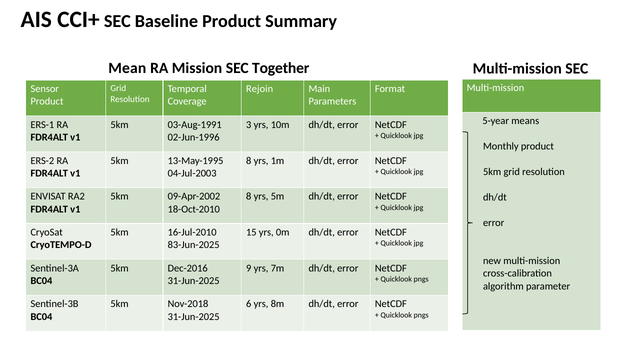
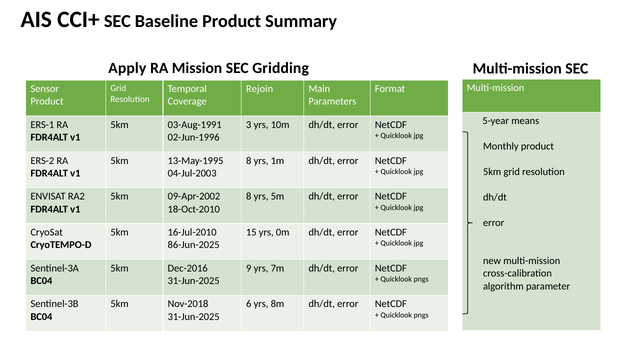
Mean: Mean -> Apply
Together: Together -> Gridding
83-Jun-2025: 83-Jun-2025 -> 86-Jun-2025
